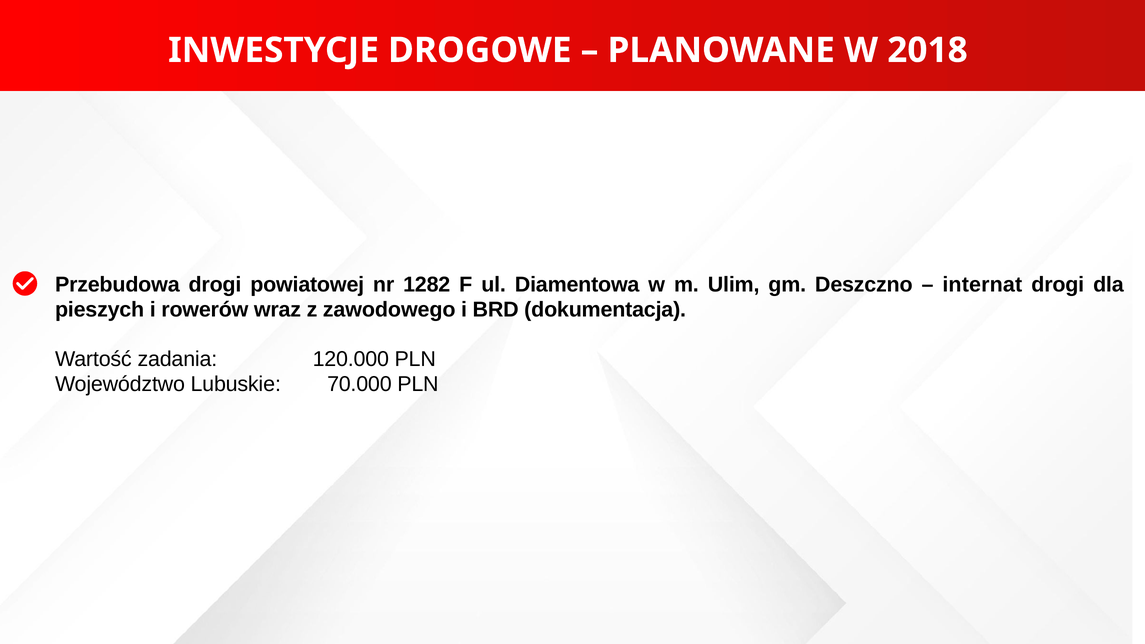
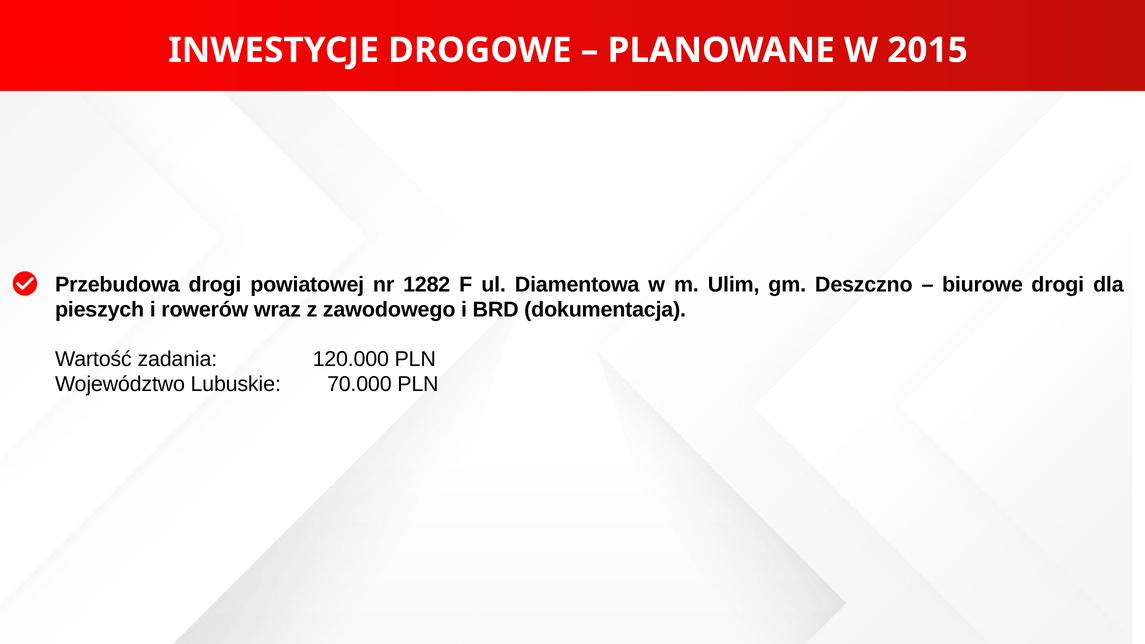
2018: 2018 -> 2015
internat: internat -> biurowe
